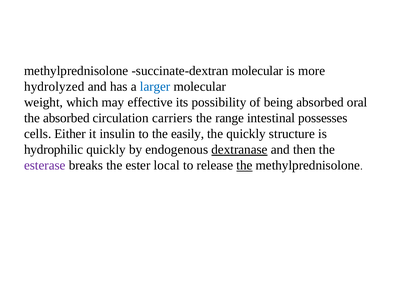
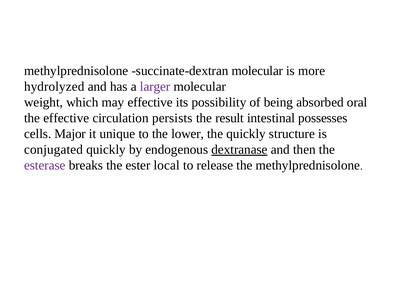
larger colour: blue -> purple
the absorbed: absorbed -> effective
carriers: carriers -> persists
range: range -> result
Either: Either -> Major
insulin: insulin -> unique
easily: easily -> lower
hydrophilic: hydrophilic -> conjugated
the at (244, 165) underline: present -> none
